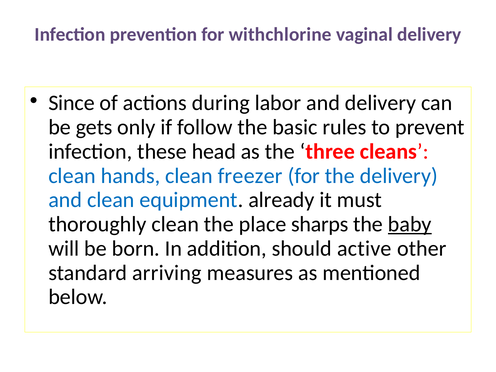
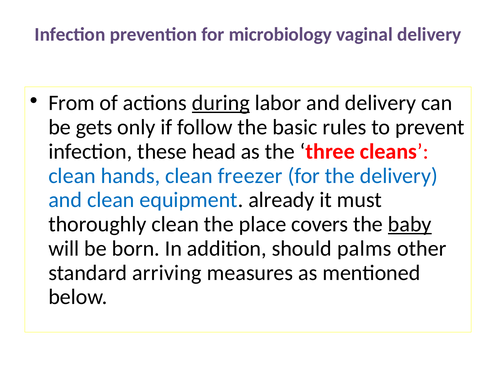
withchlorine: withchlorine -> microbiology
Since: Since -> From
during underline: none -> present
sharps: sharps -> covers
active: active -> palms
